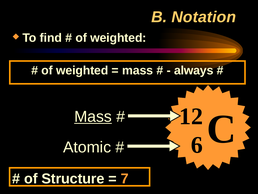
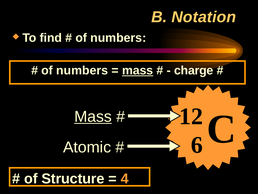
weighted at (118, 38): weighted -> numbers
weighted at (82, 70): weighted -> numbers
mass at (138, 70) underline: none -> present
always: always -> charge
7: 7 -> 4
